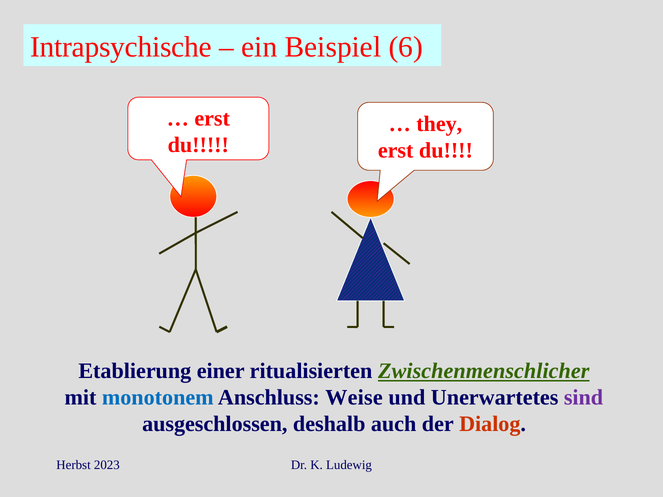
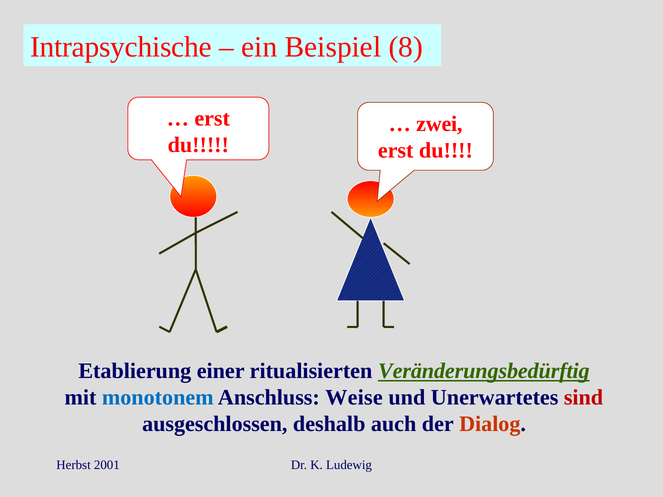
6: 6 -> 8
they: they -> zwei
Zwischenmenschlicher: Zwischenmenschlicher -> Veränderungsbedürftig
sind colour: purple -> red
2023: 2023 -> 2001
